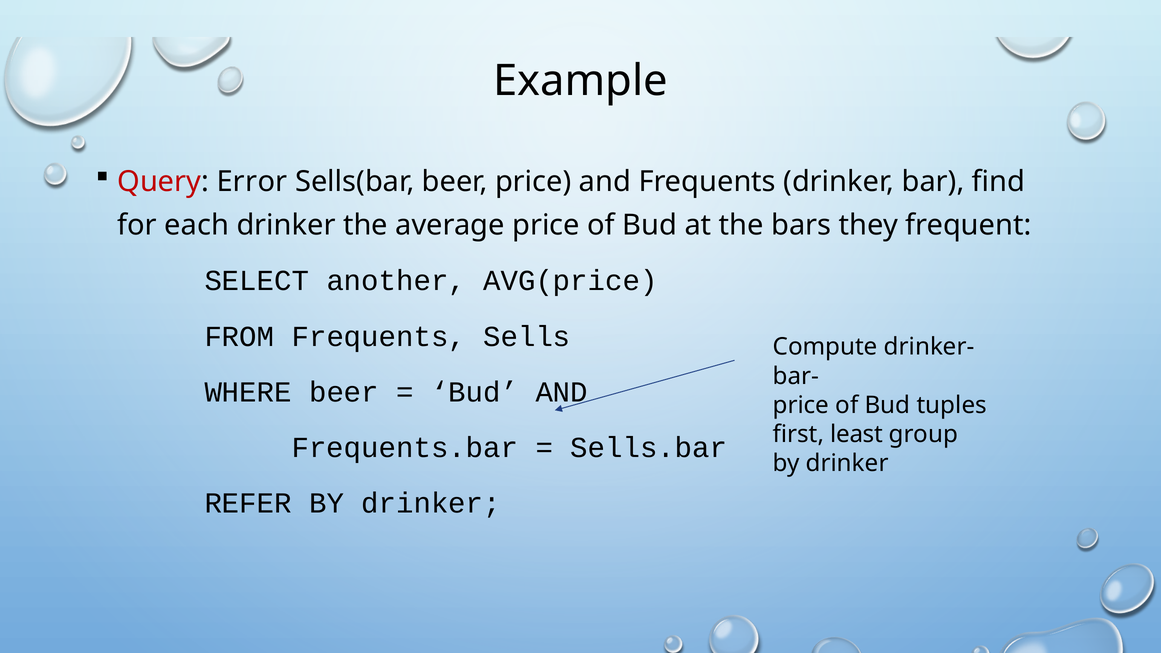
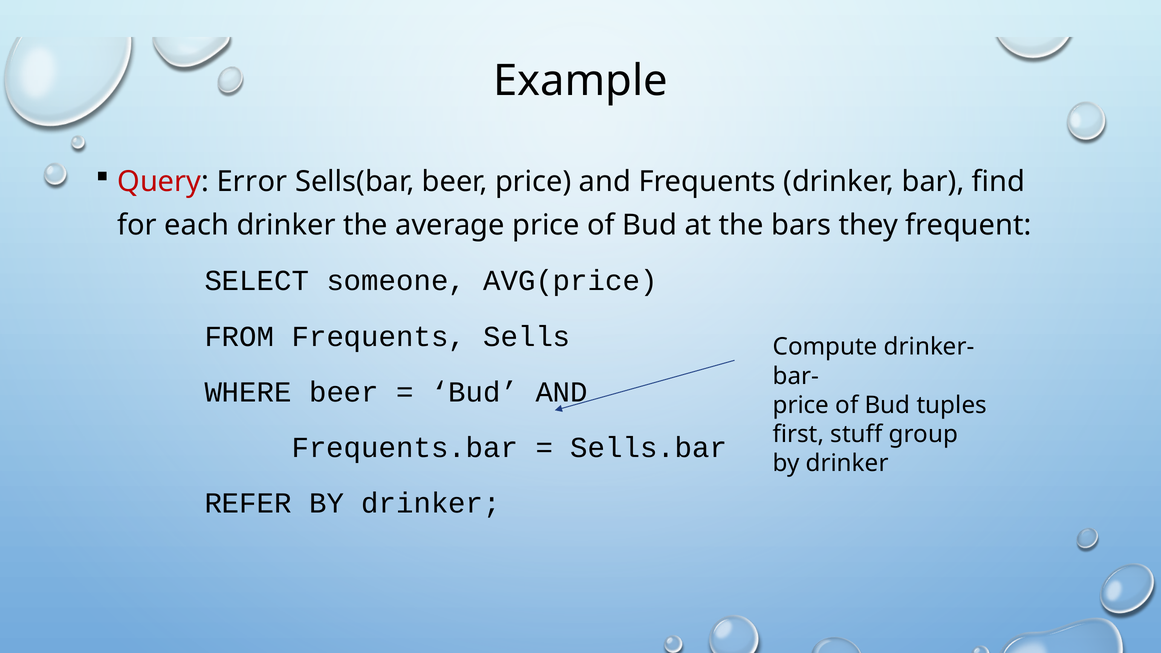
another: another -> someone
least: least -> stuff
